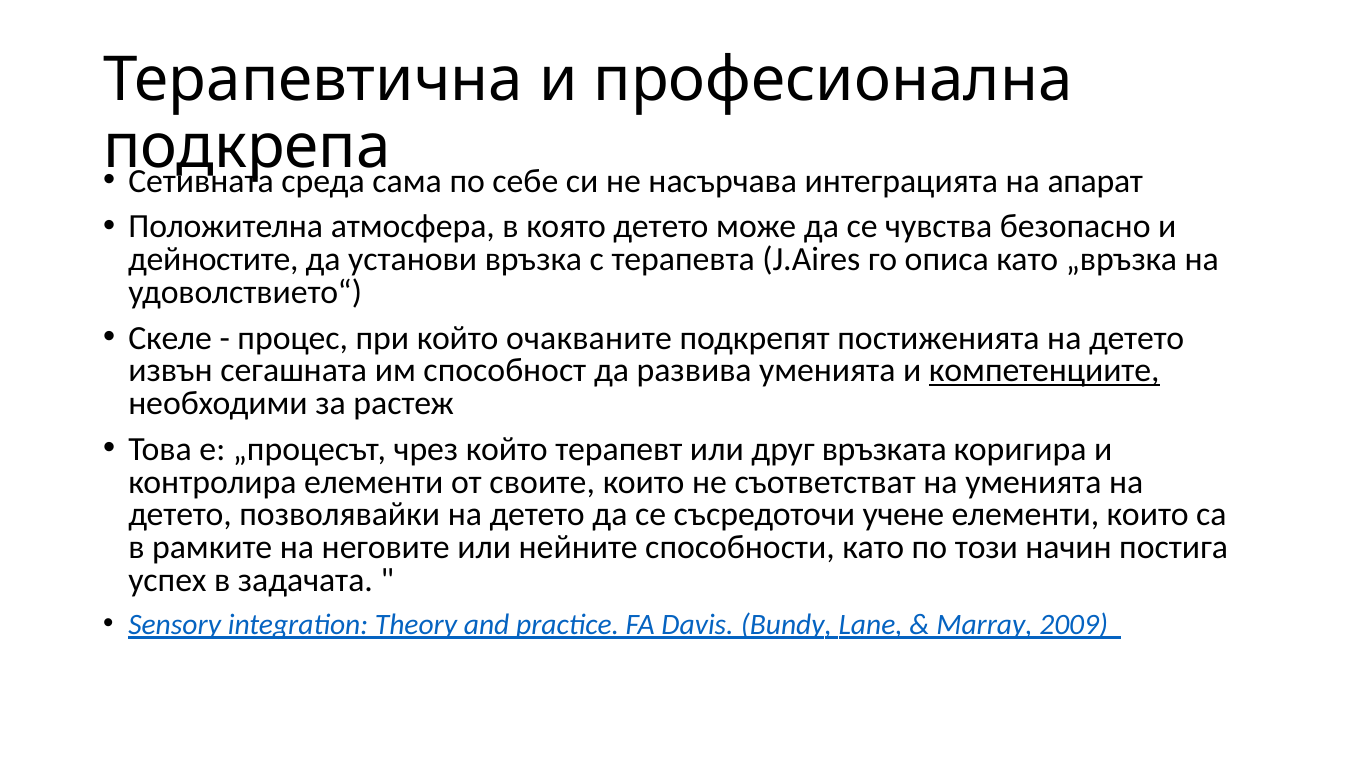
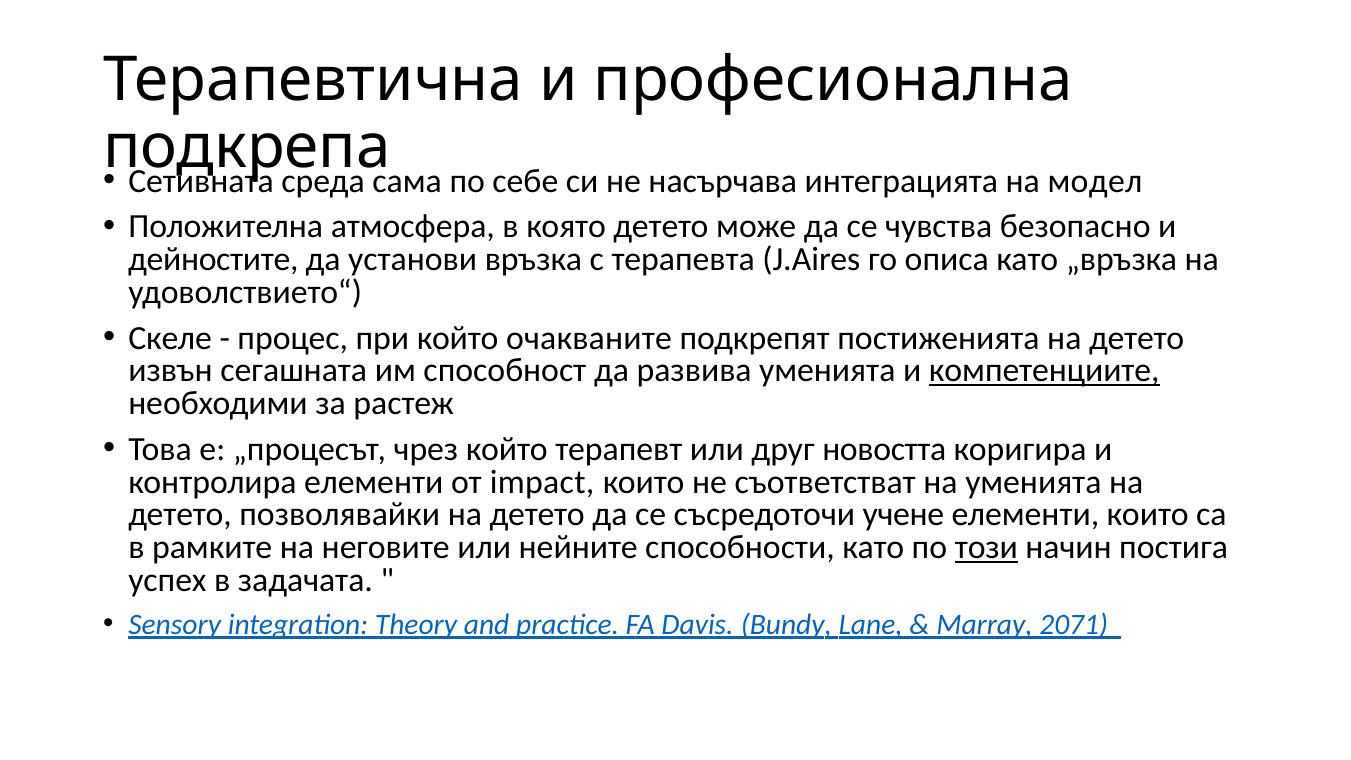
апарат: апарат -> модел
връзката: връзката -> новостта
своите: своите -> impact
този underline: none -> present
2009: 2009 -> 2071
